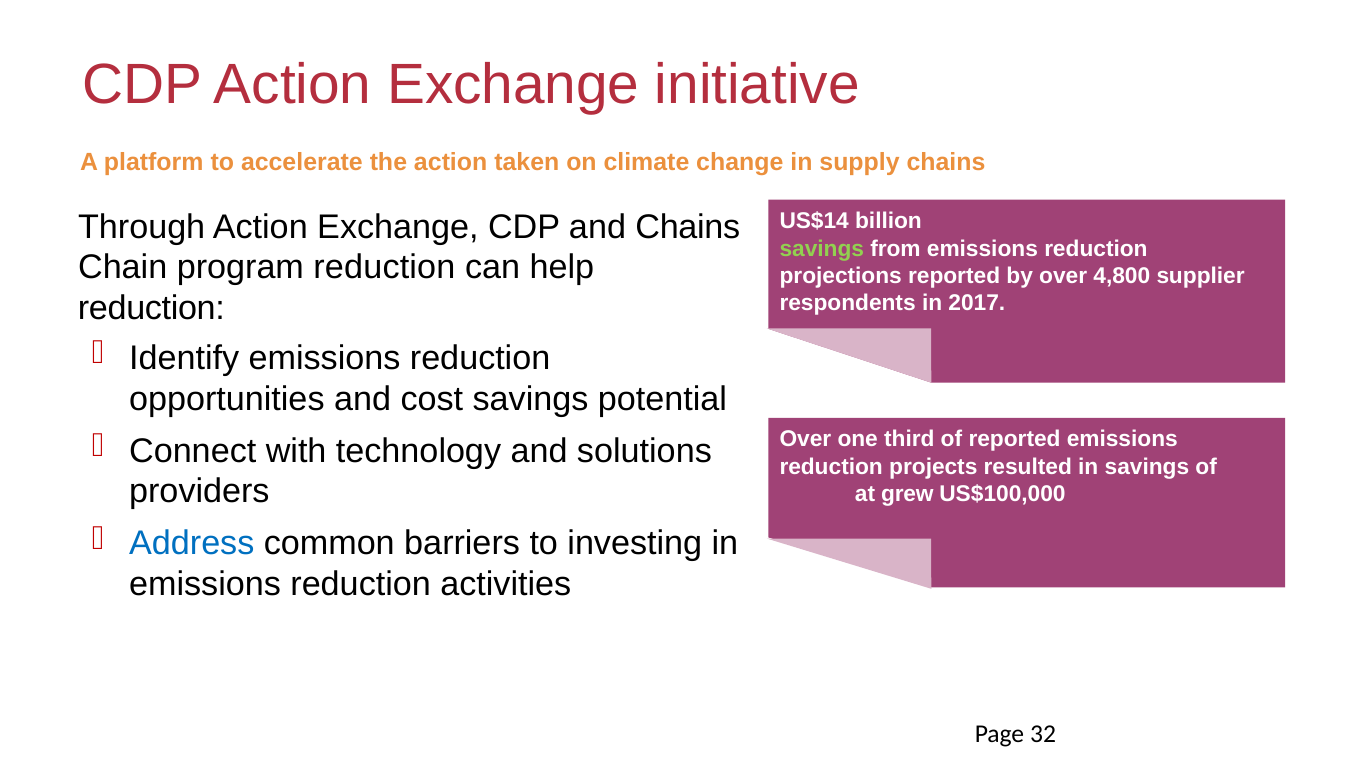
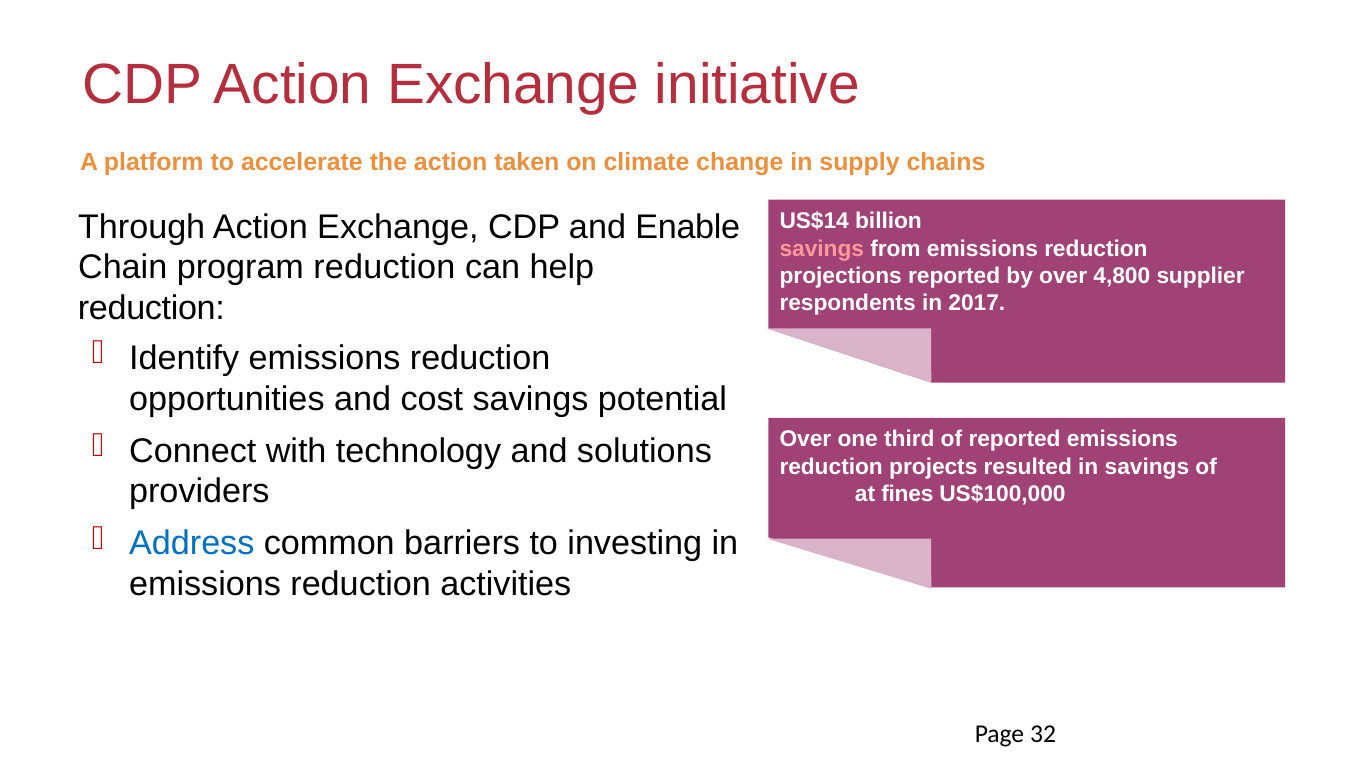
and Chains: Chains -> Enable
savings at (822, 249) colour: light green -> pink
grew: grew -> fines
